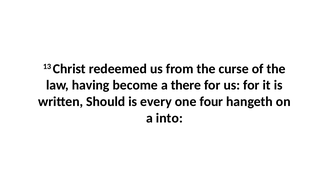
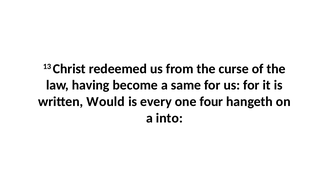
there: there -> same
Should: Should -> Would
